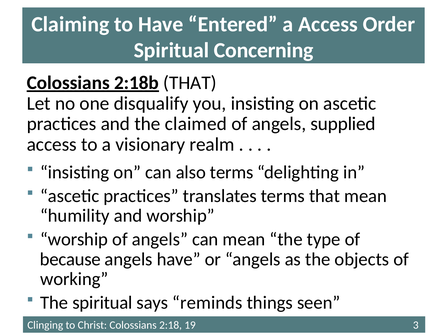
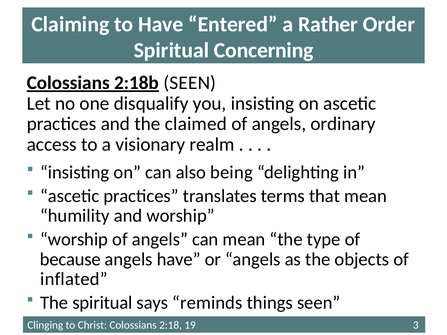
a Access: Access -> Rather
THAT at (190, 83): THAT -> SEEN
supplied: supplied -> ordinary
also terms: terms -> being
working: working -> inflated
